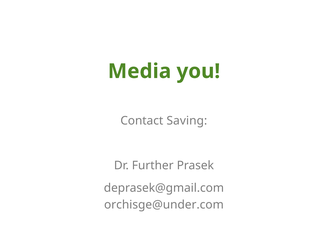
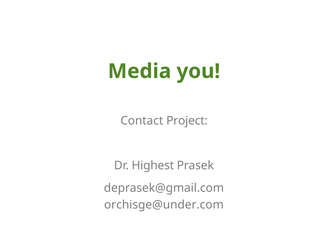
Saving: Saving -> Project
Further: Further -> Highest
